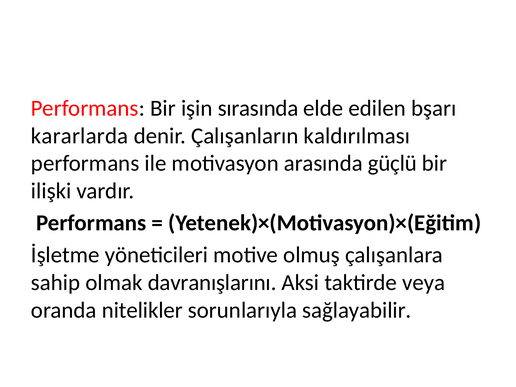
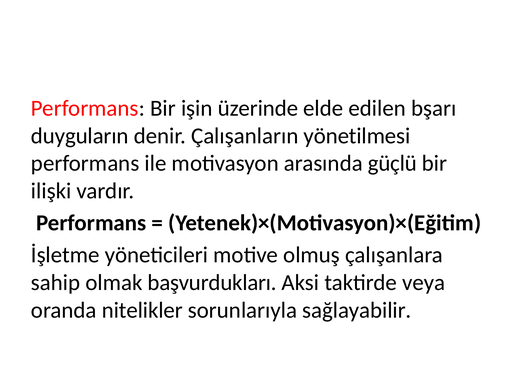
sırasında: sırasında -> üzerinde
kararlarda: kararlarda -> duyguların
kaldırılması: kaldırılması -> yönetilmesi
davranışlarını: davranışlarını -> başvurdukları
